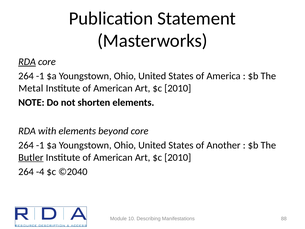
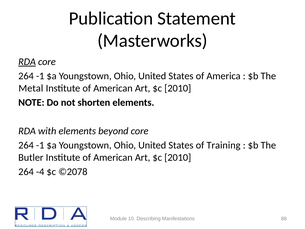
Another: Another -> Training
Butler underline: present -> none
©2040: ©2040 -> ©2078
